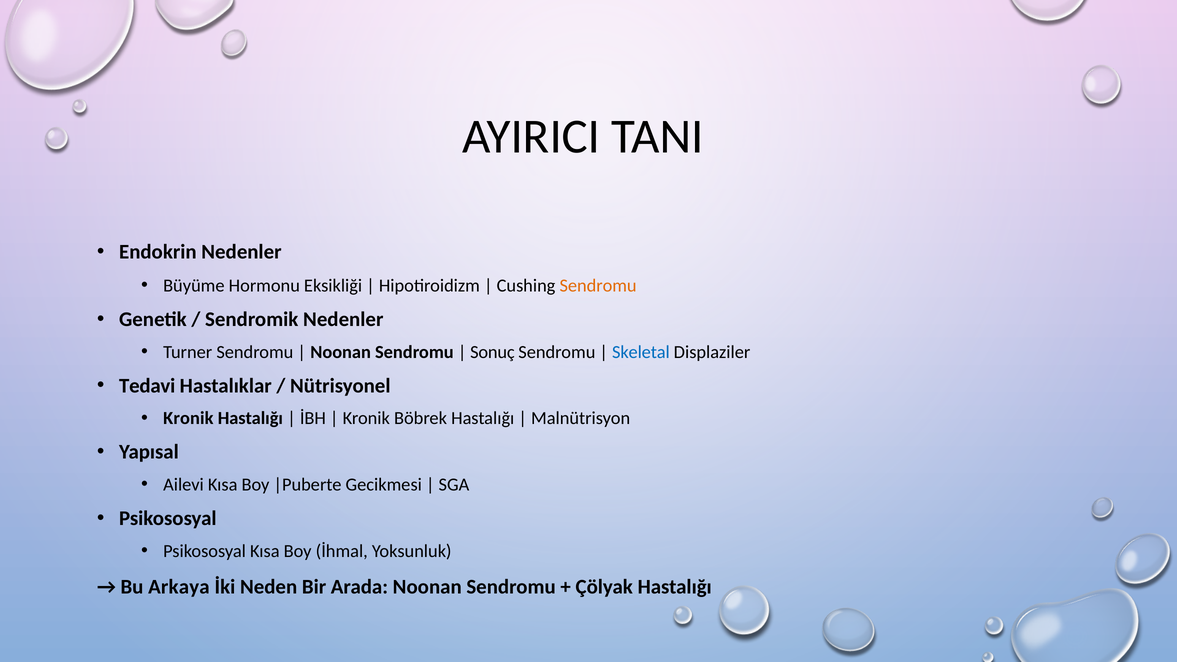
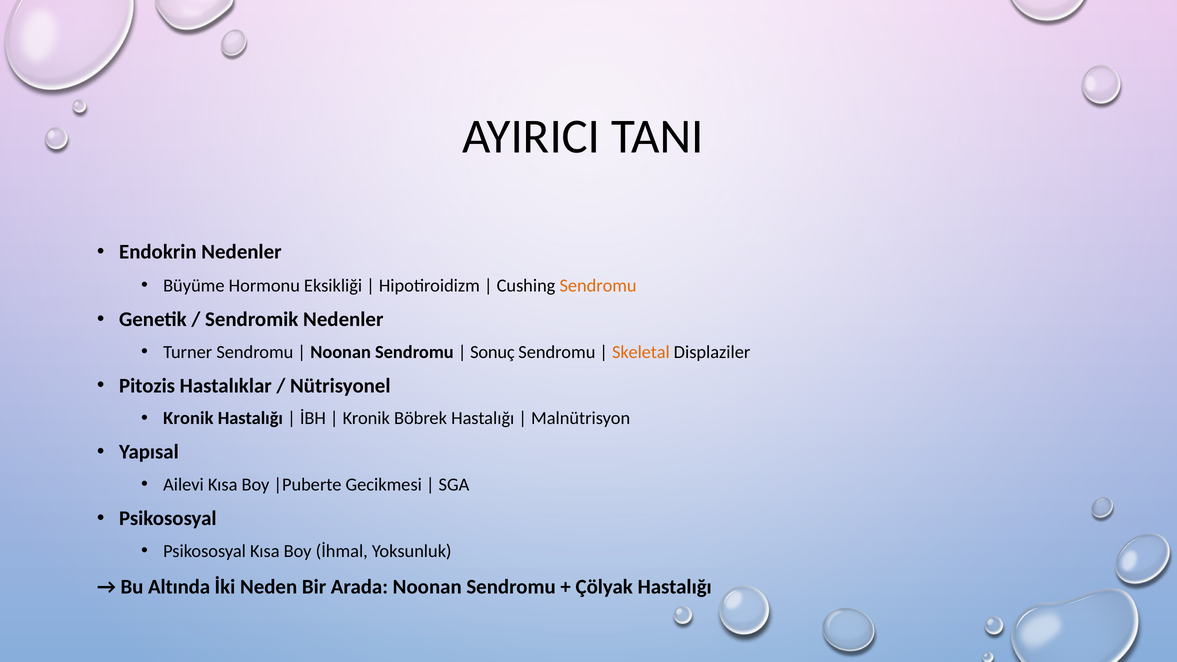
Skeletal colour: blue -> orange
Tedavi: Tedavi -> Pitozis
Arkaya: Arkaya -> Altında
